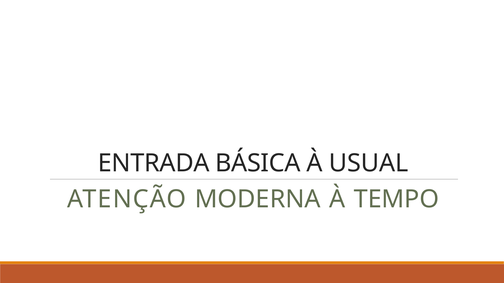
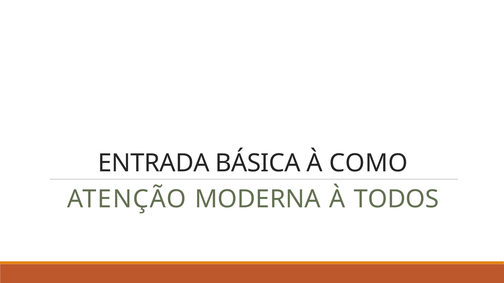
USUAL: USUAL -> COMO
TEMPO: TEMPO -> TODOS
